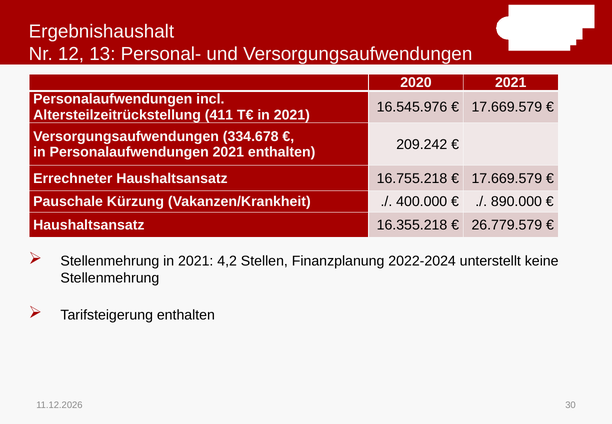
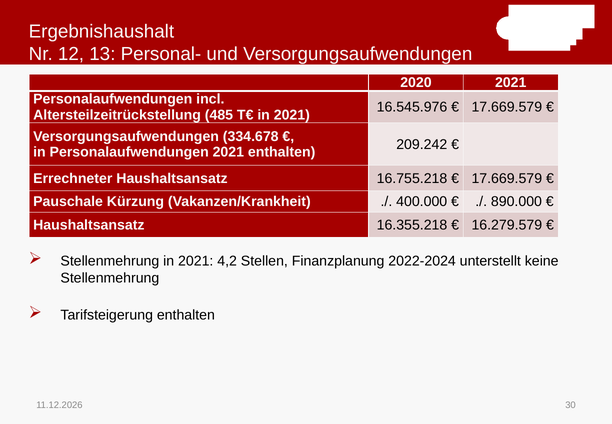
411: 411 -> 485
26.779.579: 26.779.579 -> 16.279.579
